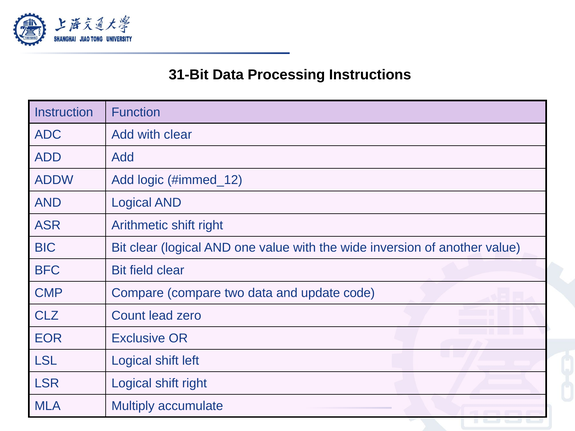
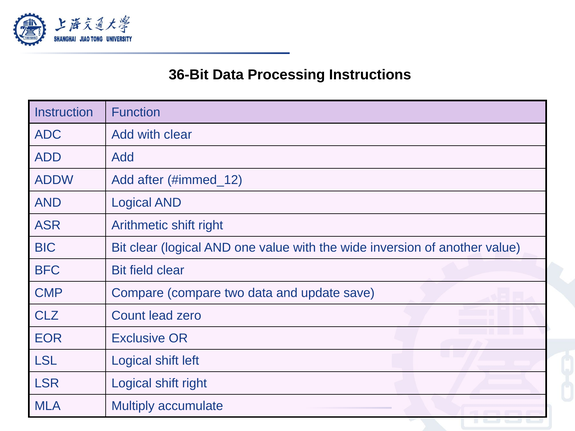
31-Bit: 31-Bit -> 36-Bit
logic: logic -> after
code: code -> save
